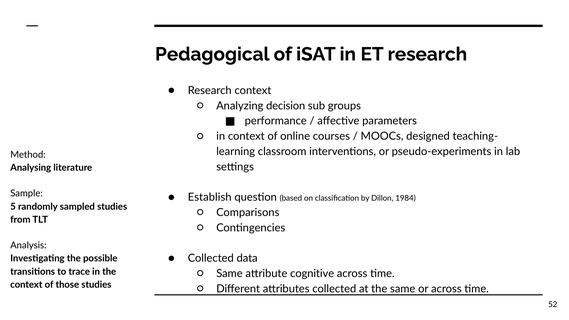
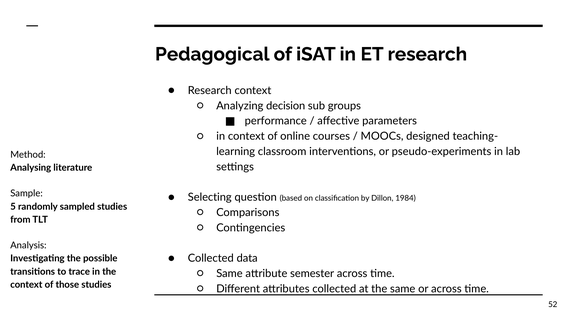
Establish: Establish -> Selecting
cognitive: cognitive -> semester
